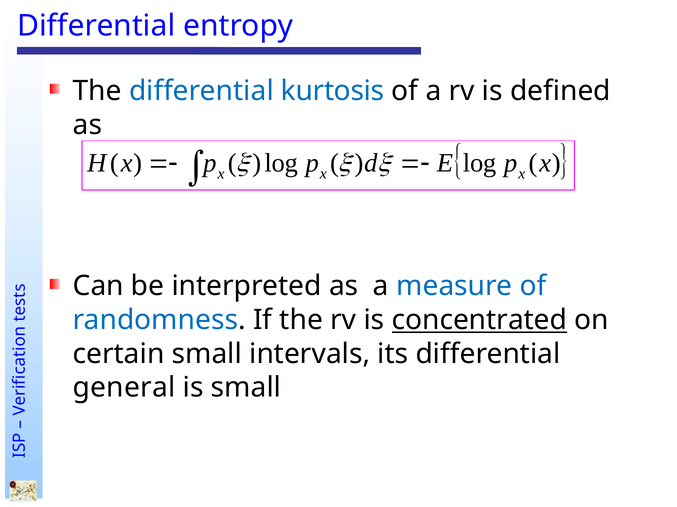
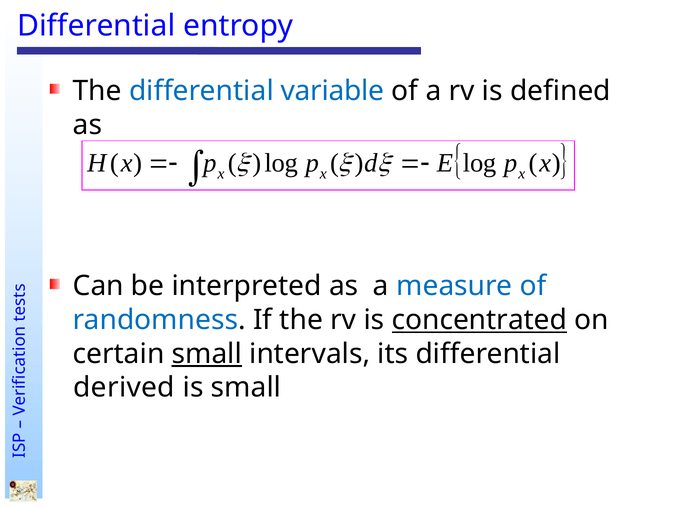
kurtosis: kurtosis -> variable
small at (207, 354) underline: none -> present
general: general -> derived
